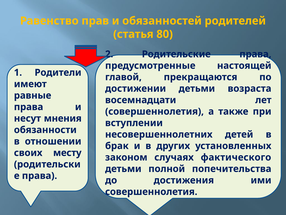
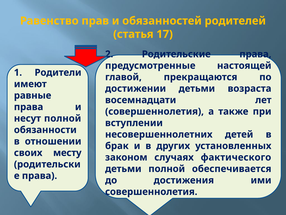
80: 80 -> 17
несут мнения: мнения -> полной
попечительства: попечительства -> обеспечивается
